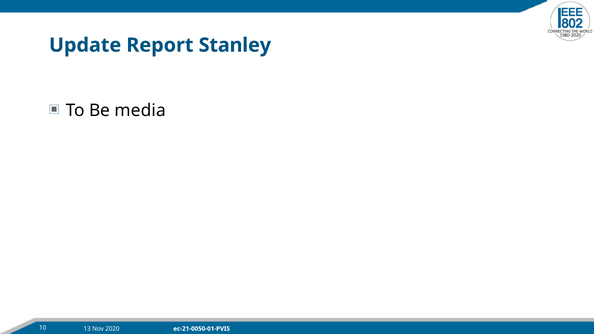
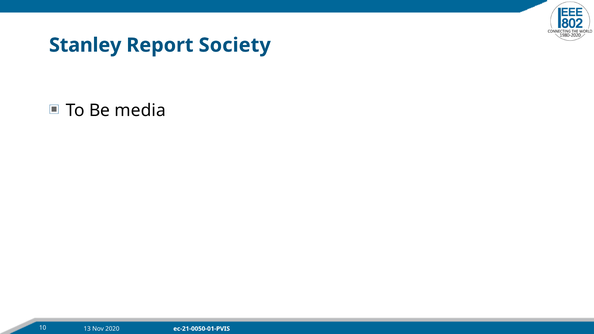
Update: Update -> Stanley
Stanley: Stanley -> Society
